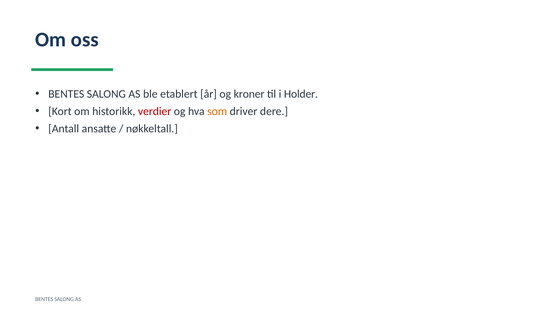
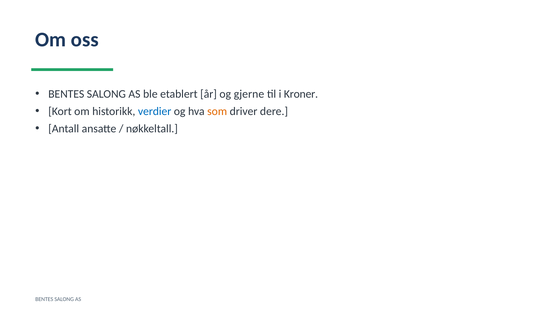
kroner: kroner -> gjerne
Holder: Holder -> Kroner
verdier colour: red -> blue
